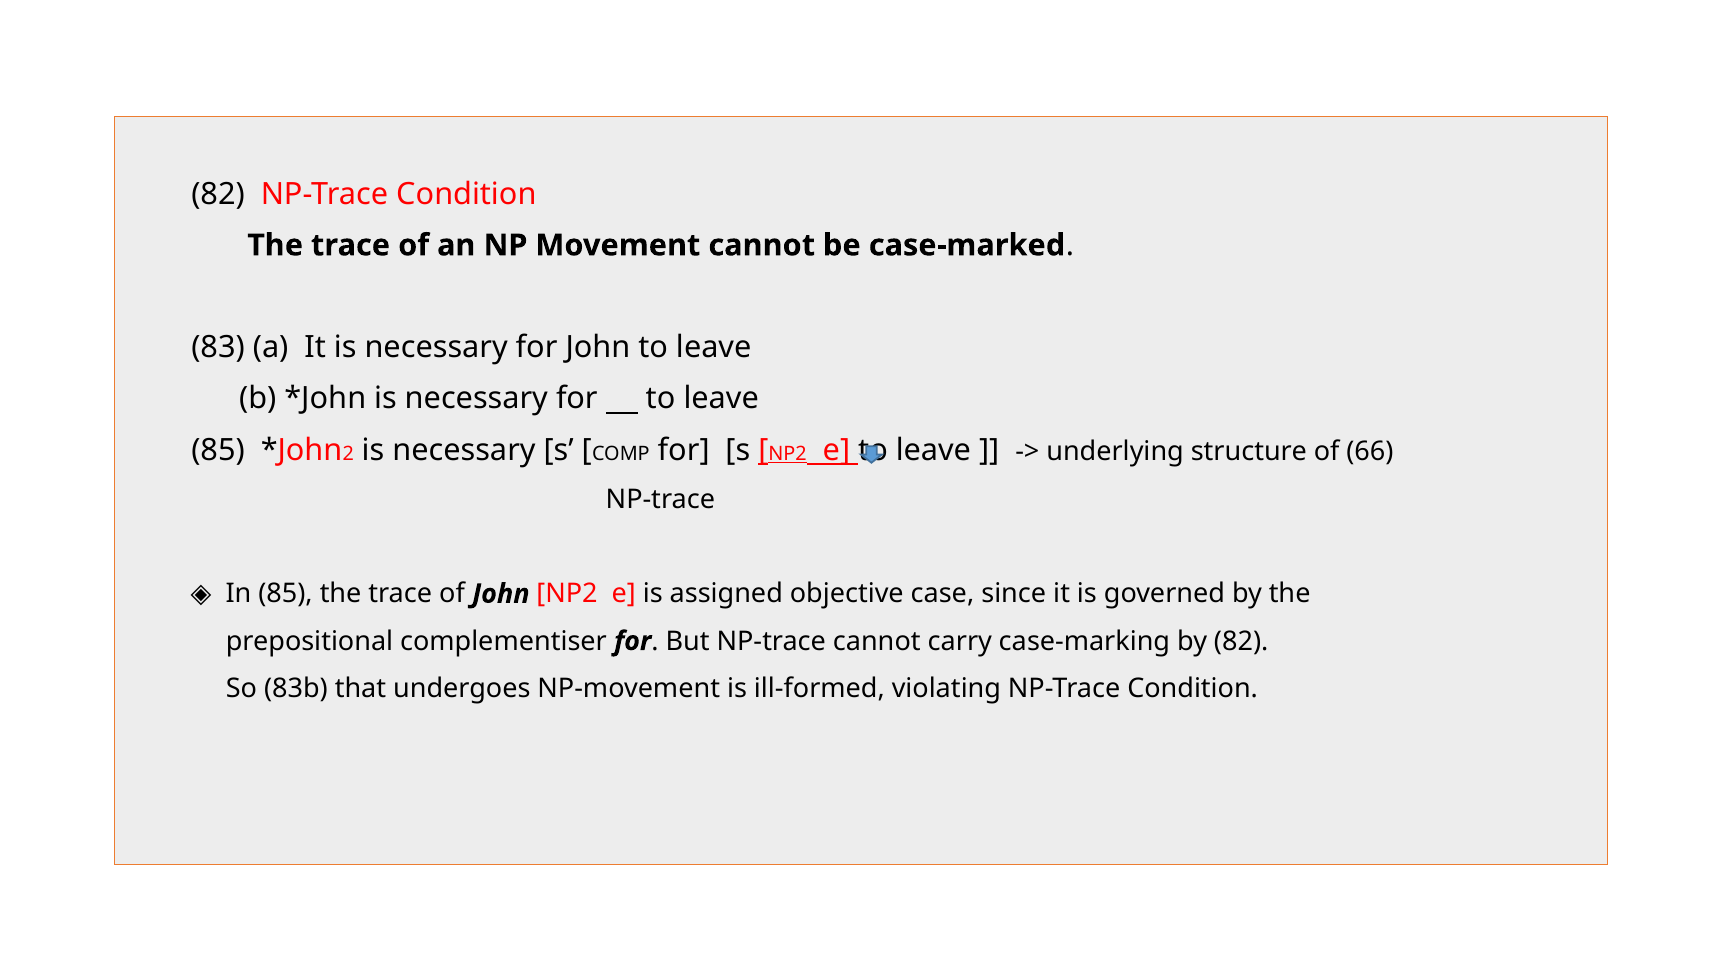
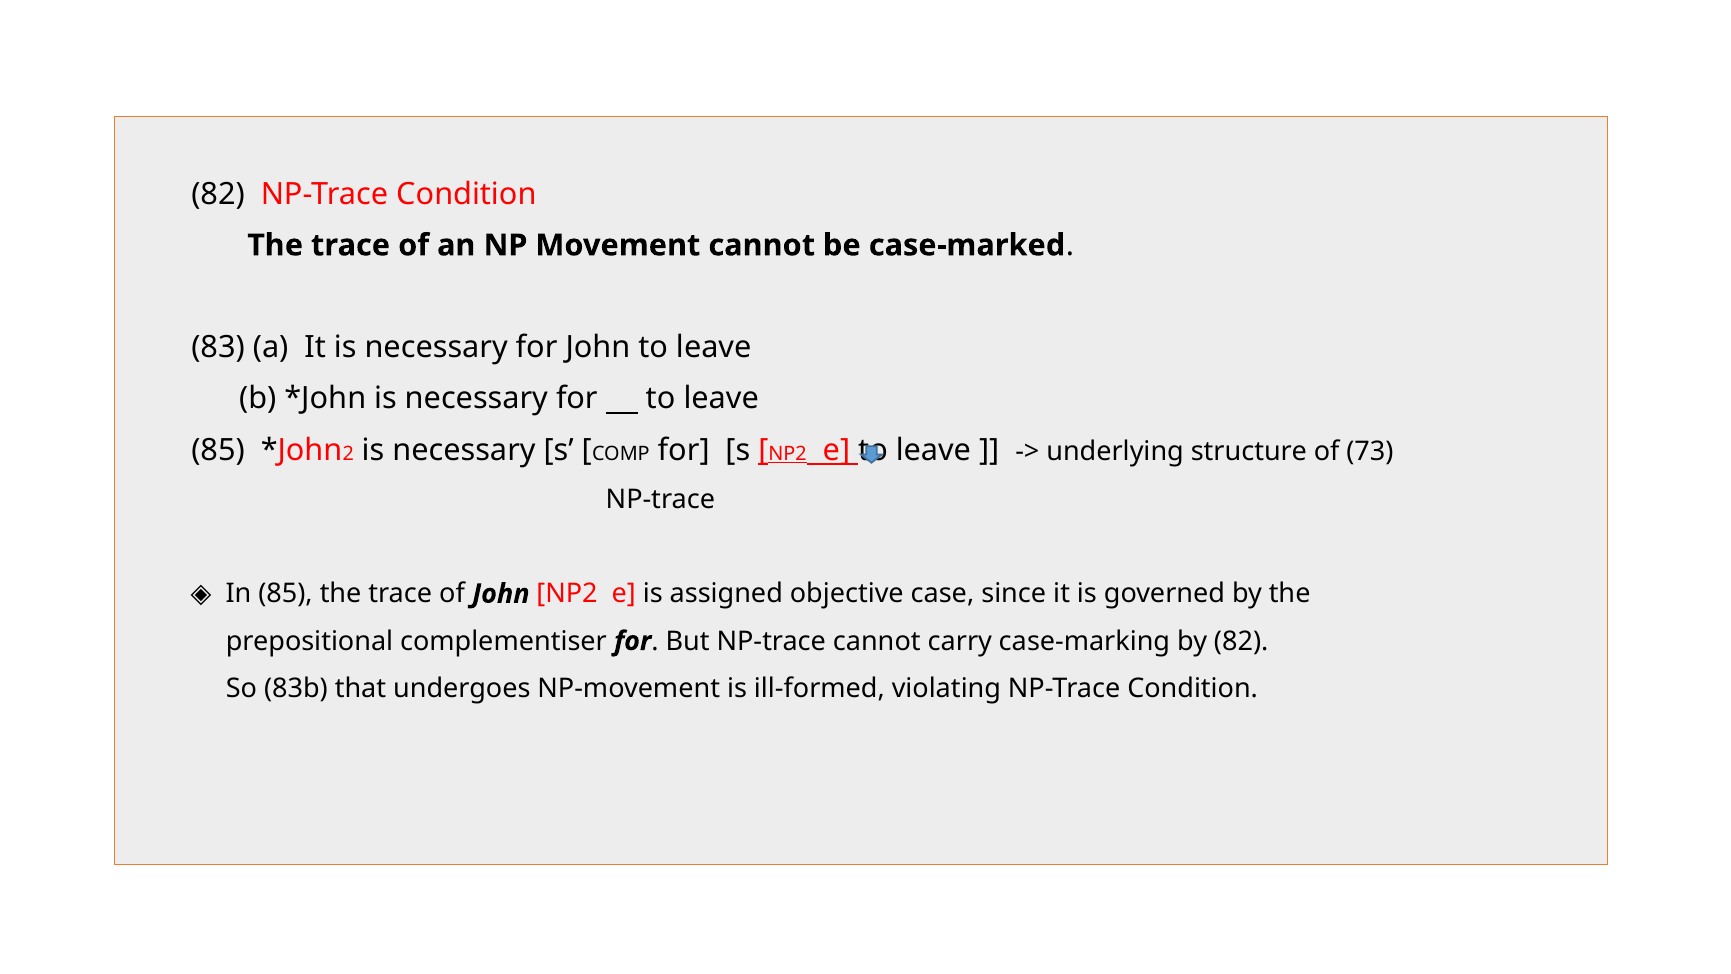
66: 66 -> 73
